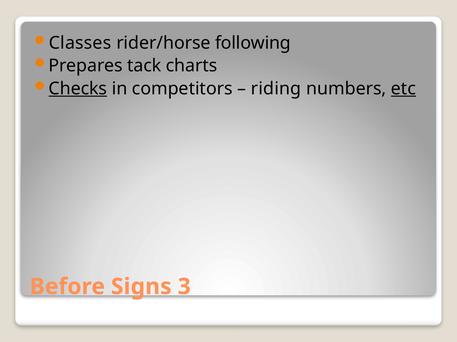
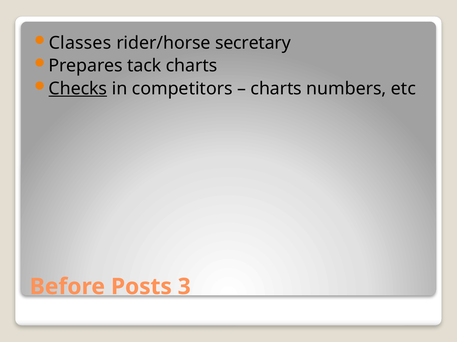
following: following -> secretary
riding at (276, 89): riding -> charts
etc underline: present -> none
Signs: Signs -> Posts
